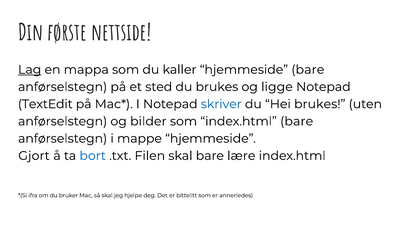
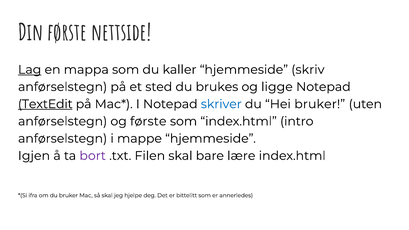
hjemmeside bare: bare -> skriv
TextEdit underline: none -> present
Hei brukes: brukes -> bruker
og bilder: bilder -> første
index.html bare: bare -> intro
Gjort: Gjort -> Igjen
bort colour: blue -> purple
